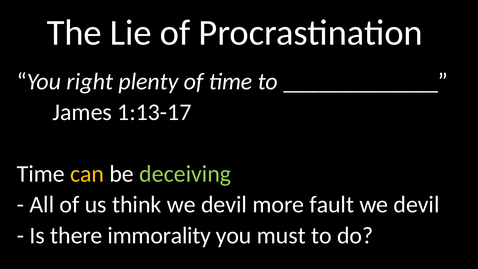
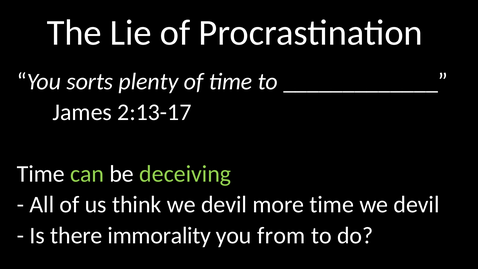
right: right -> sorts
1:13-17: 1:13-17 -> 2:13-17
can colour: yellow -> light green
more fault: fault -> time
must: must -> from
